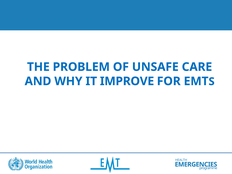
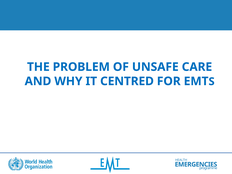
IMPROVE: IMPROVE -> CENTRED
